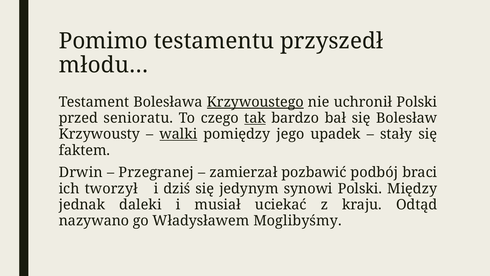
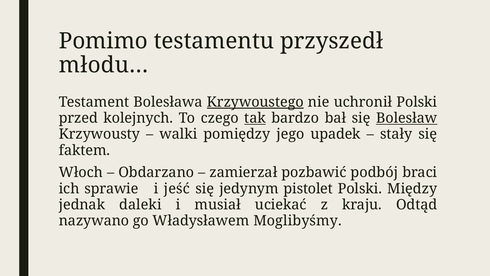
senioratu: senioratu -> kolejnych
Bolesław underline: none -> present
walki underline: present -> none
Drwin: Drwin -> Włoch
Przegranej: Przegranej -> Obdarzano
tworzył: tworzył -> sprawie
dziś: dziś -> jeść
synowi: synowi -> pistolet
